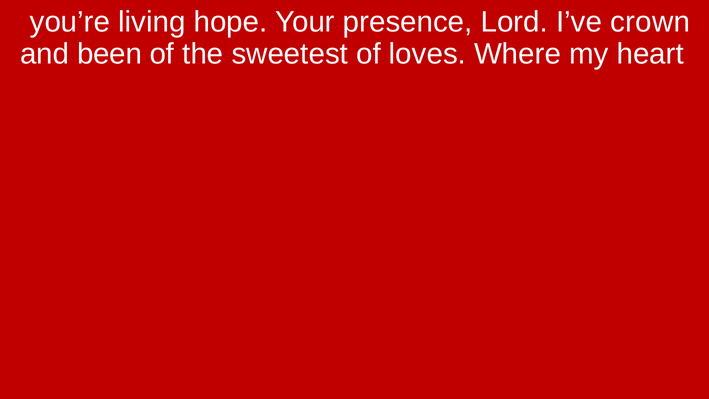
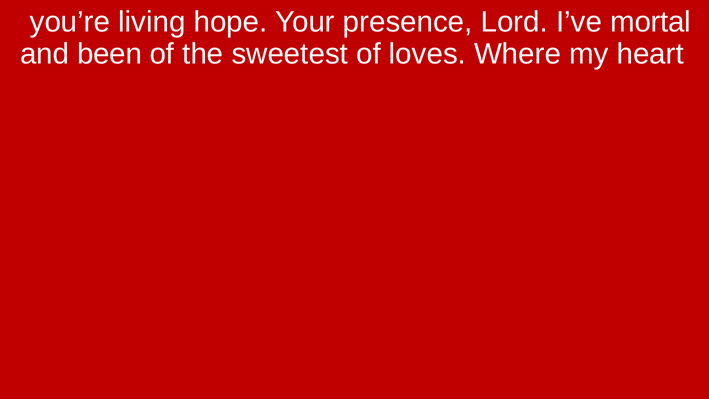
crown: crown -> mortal
